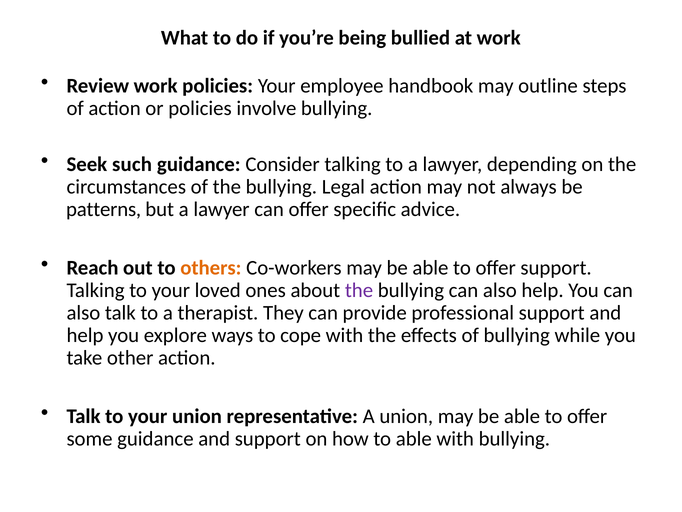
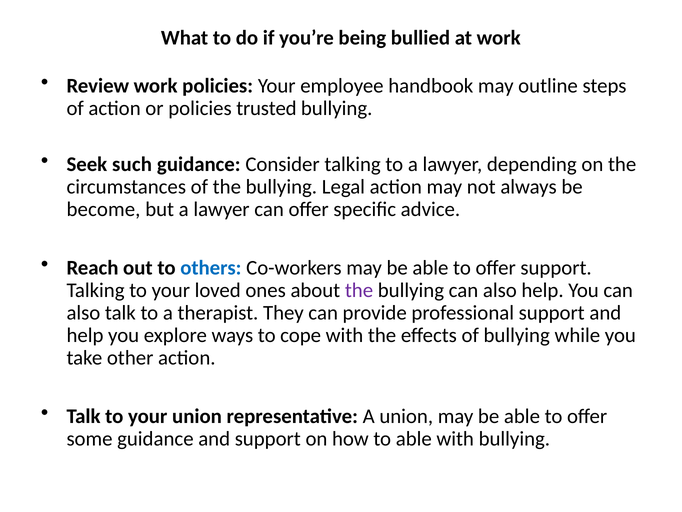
involve: involve -> trusted
patterns: patterns -> become
others colour: orange -> blue
